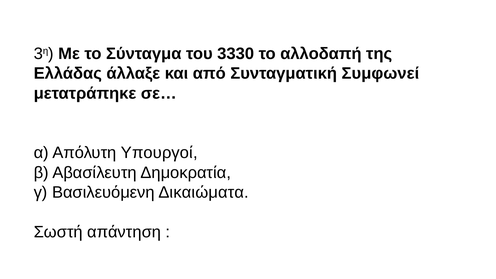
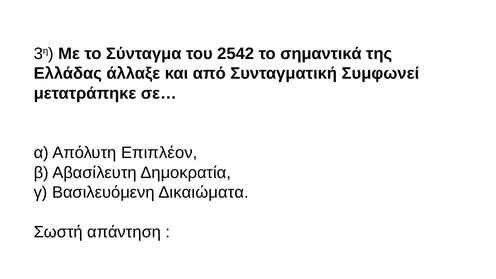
3330: 3330 -> 2542
αλλοδαπή: αλλοδαπή -> σημαντικά
Υπουργοί: Υπουργοί -> Επιπλέον
